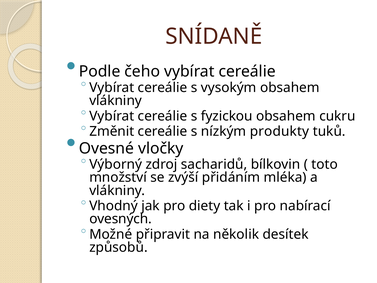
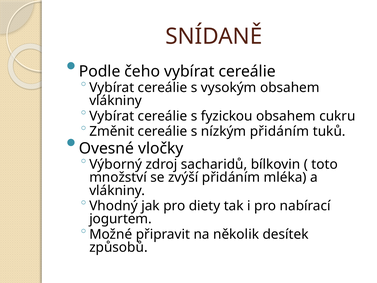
nízkým produkty: produkty -> přidáním
ovesných: ovesných -> jogurtem
